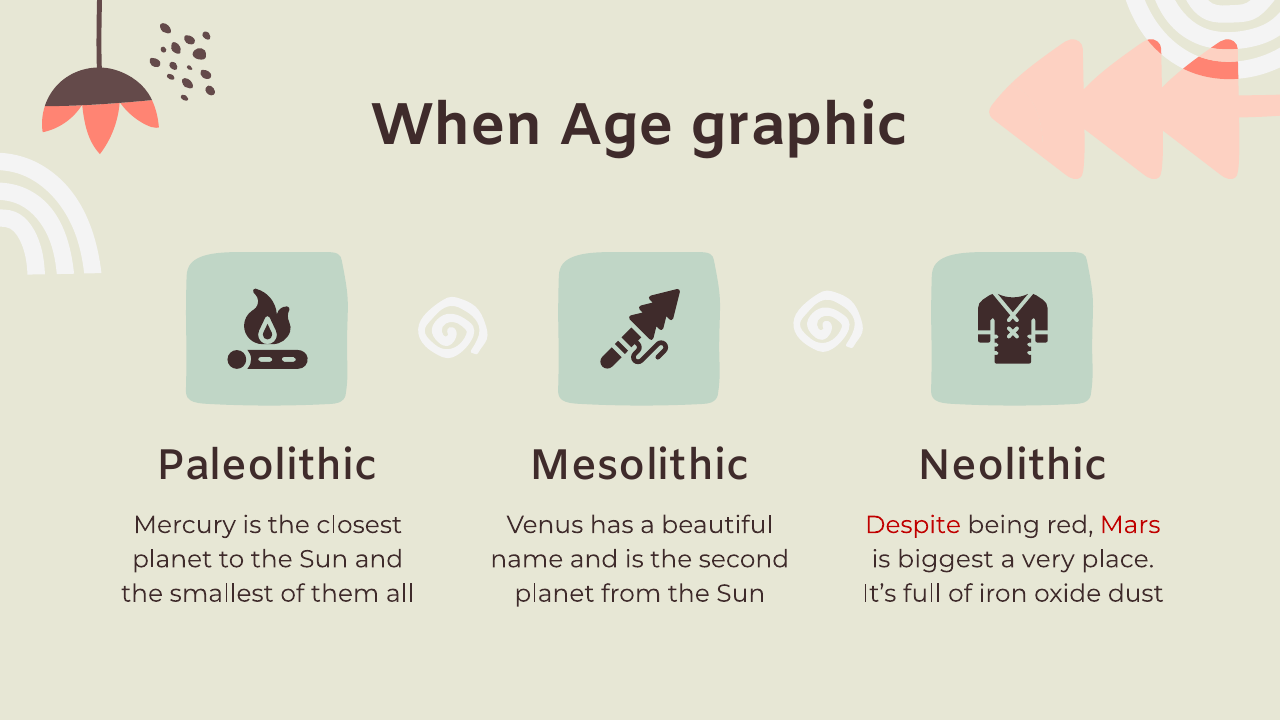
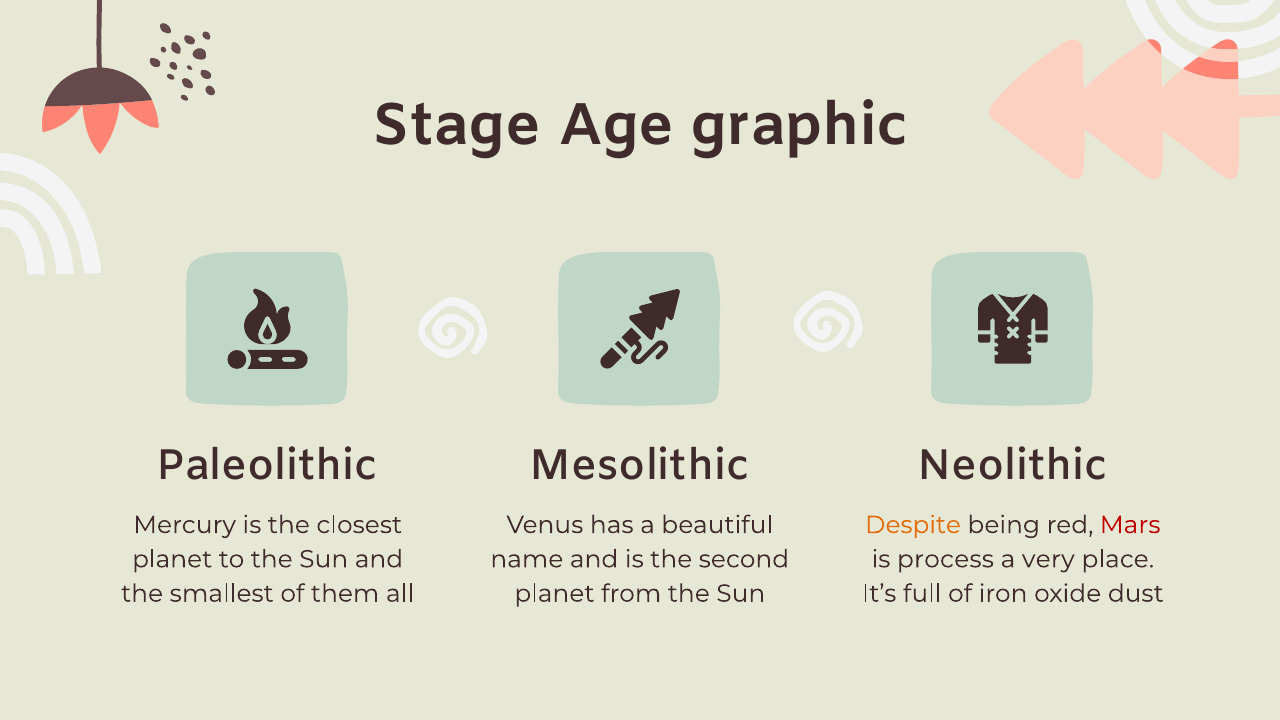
When: When -> Stage
Despite colour: red -> orange
biggest: biggest -> process
